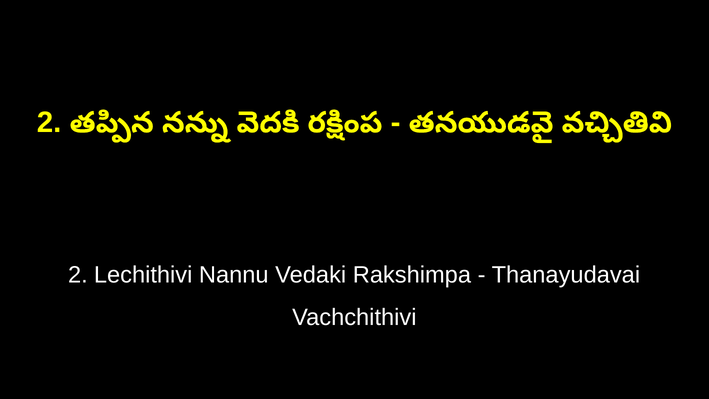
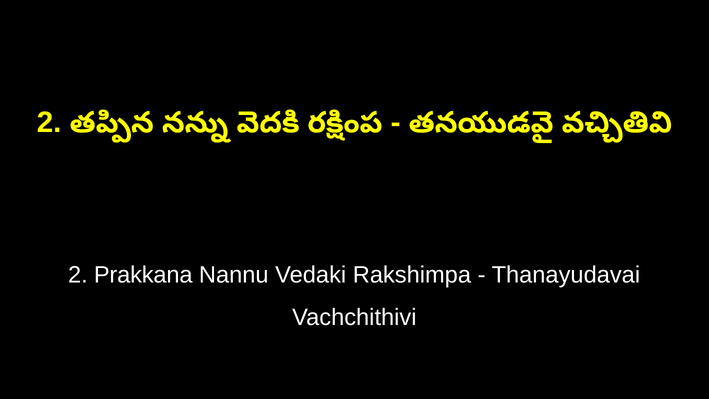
Lechithivi: Lechithivi -> Prakkana
